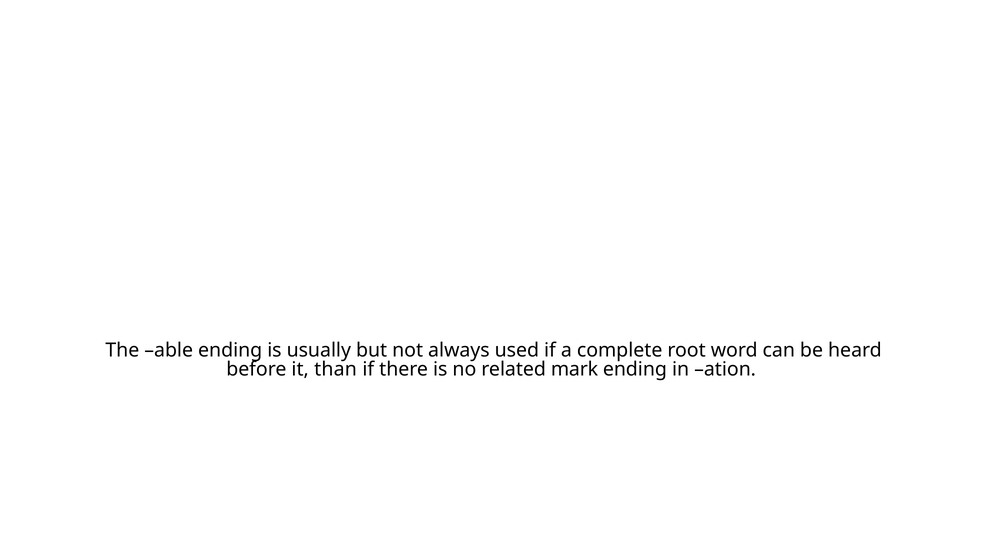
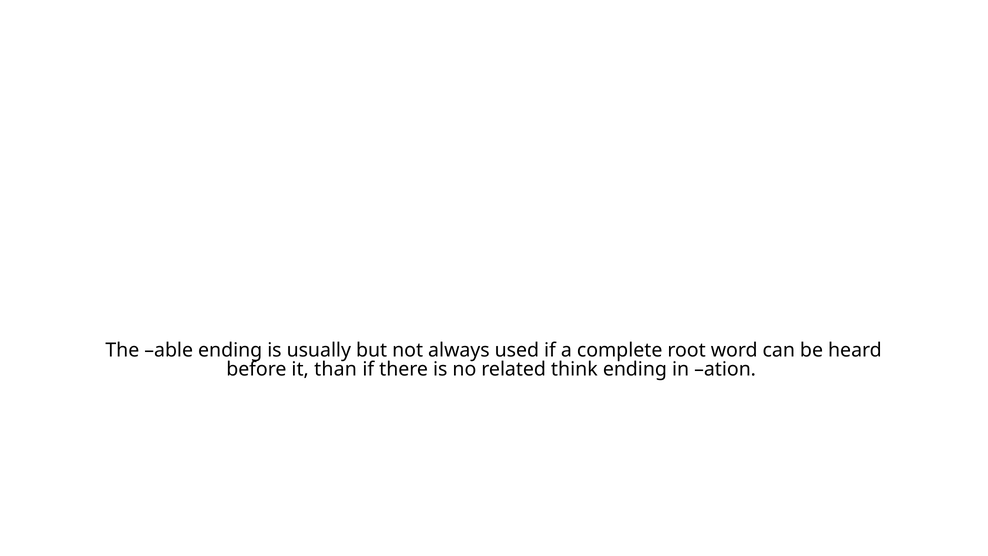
mark: mark -> think
